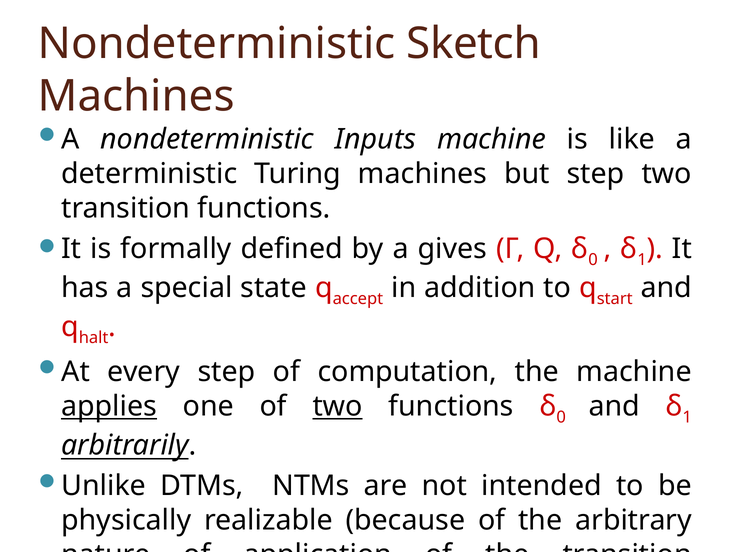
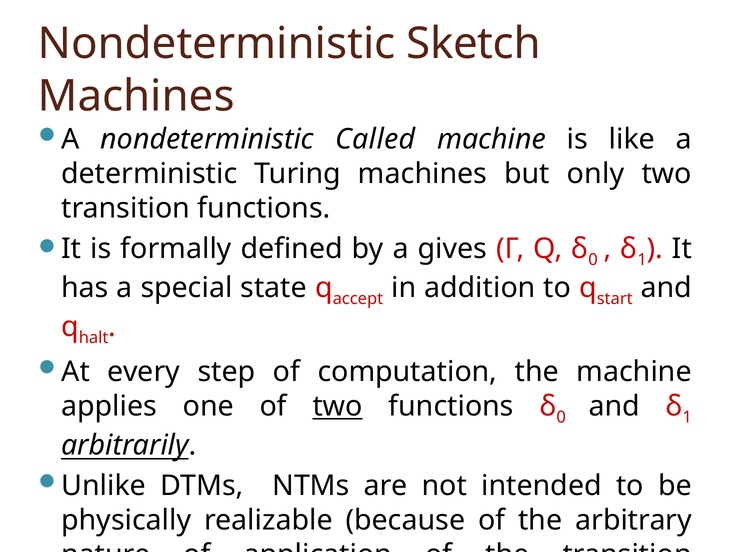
Inputs: Inputs -> Called
but step: step -> only
applies underline: present -> none
